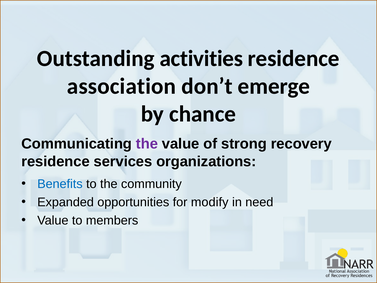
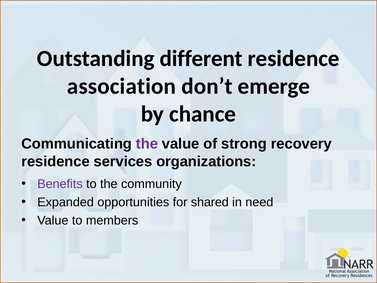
activities: activities -> different
Benefits colour: blue -> purple
modify: modify -> shared
